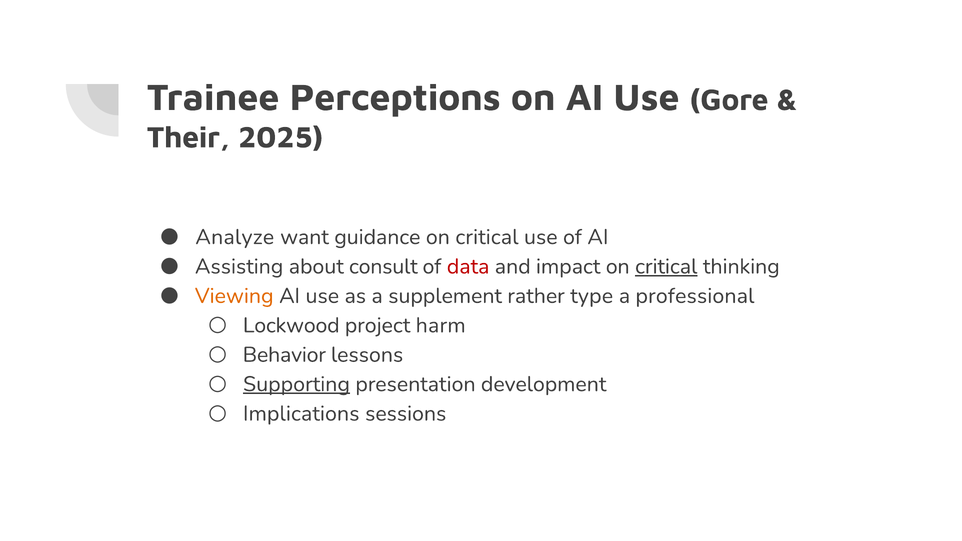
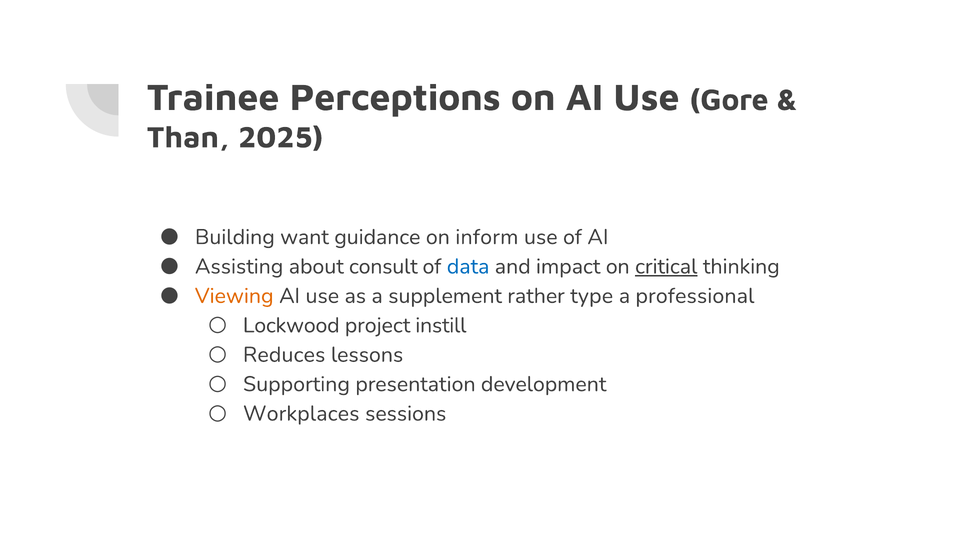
Their: Their -> Than
Analyze: Analyze -> Building
guidance on critical: critical -> inform
data colour: red -> blue
harm: harm -> instill
Behavior: Behavior -> Reduces
Supporting underline: present -> none
Implications: Implications -> Workplaces
